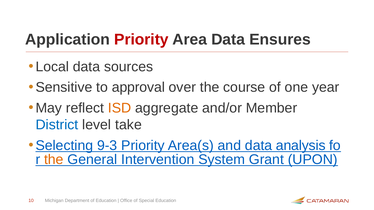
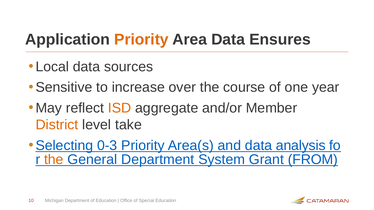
Priority at (141, 40) colour: red -> orange
approval: approval -> increase
District colour: blue -> orange
9-3: 9-3 -> 0-3
General Intervention: Intervention -> Department
UPON: UPON -> FROM
